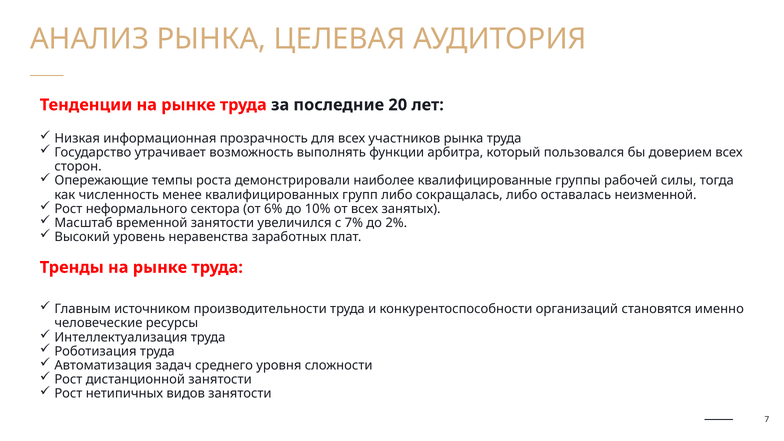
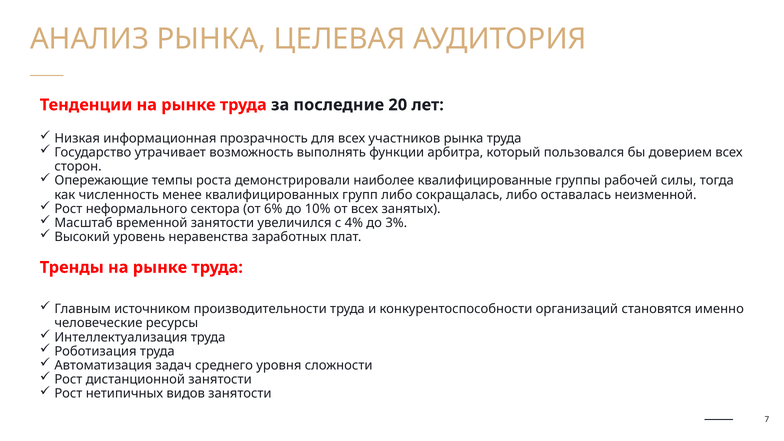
7%: 7% -> 4%
2%: 2% -> 3%
